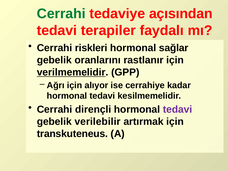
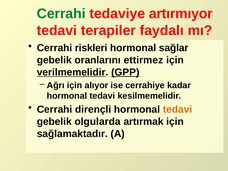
açısından: açısından -> artırmıyor
rastlanır: rastlanır -> ettirmez
GPP underline: none -> present
tedavi at (178, 109) colour: purple -> orange
verilebilir: verilebilir -> olgularda
transkuteneus: transkuteneus -> sağlamaktadır
